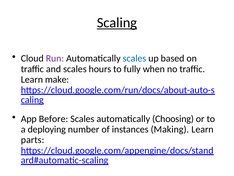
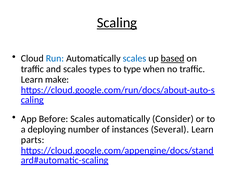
Run colour: purple -> blue
based underline: none -> present
hours: hours -> types
fully: fully -> type
Choosing: Choosing -> Consider
Making: Making -> Several
